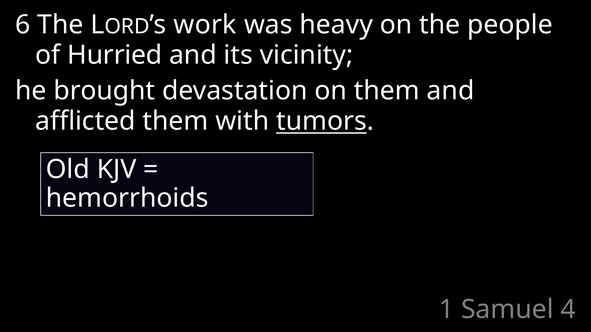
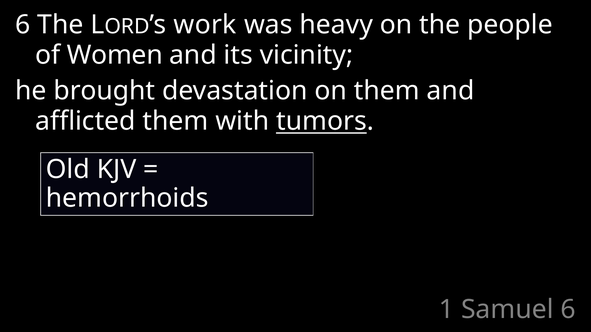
Hurried: Hurried -> Women
Samuel 4: 4 -> 6
